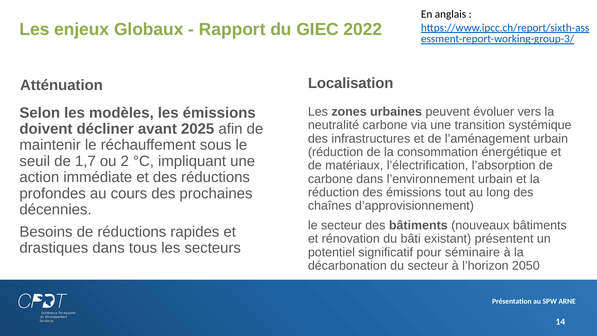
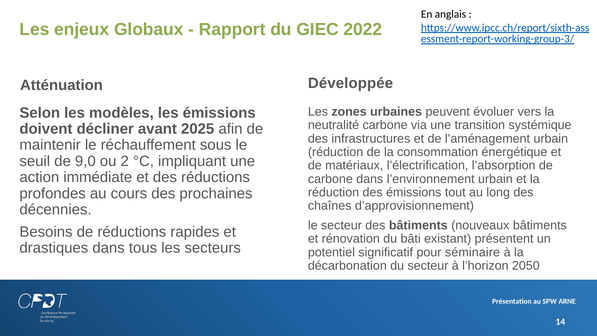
Localisation: Localisation -> Développée
1,7: 1,7 -> 9,0
